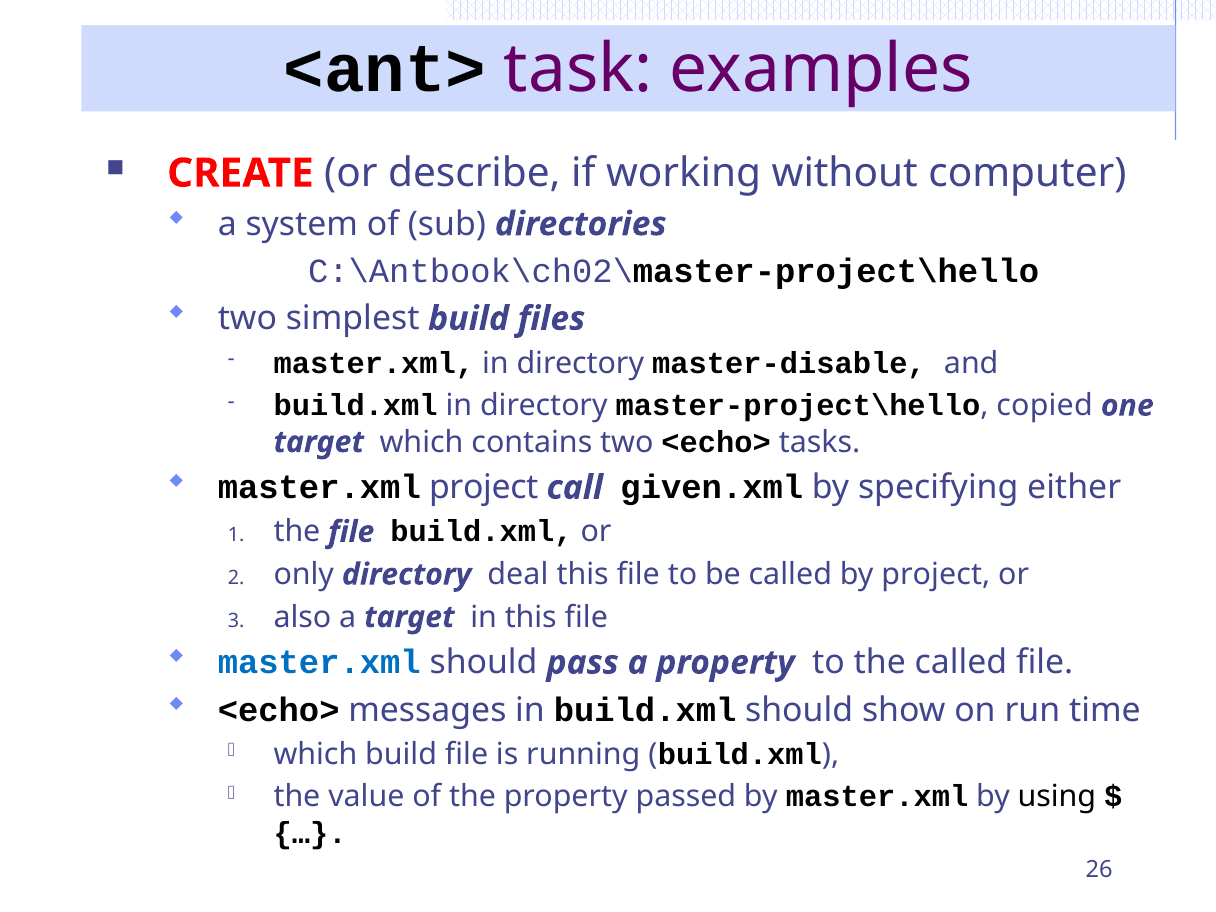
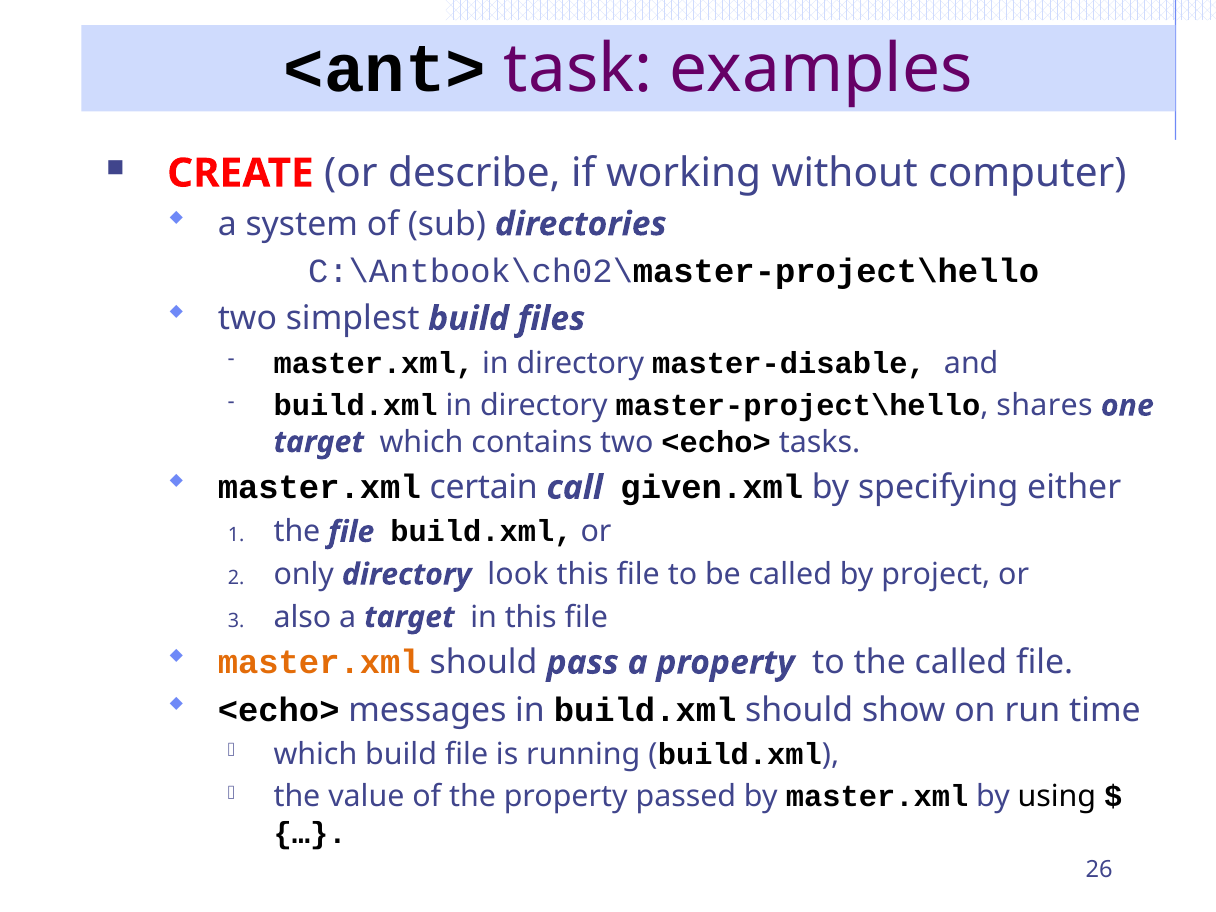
copied: copied -> shares
master.xml project: project -> certain
deal: deal -> look
master.xml at (319, 663) colour: blue -> orange
